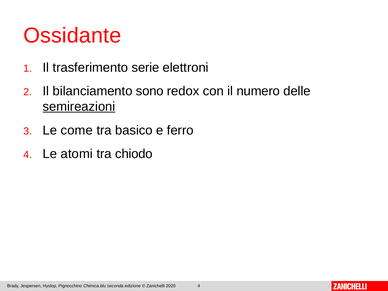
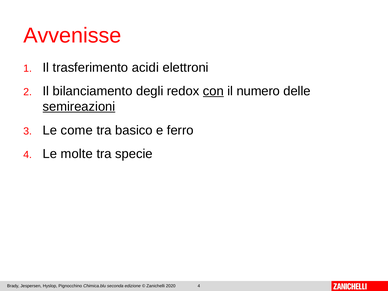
Ossidante: Ossidante -> Avvenisse
serie: serie -> acidi
sono: sono -> degli
con underline: none -> present
atomi: atomi -> molte
chiodo: chiodo -> specie
